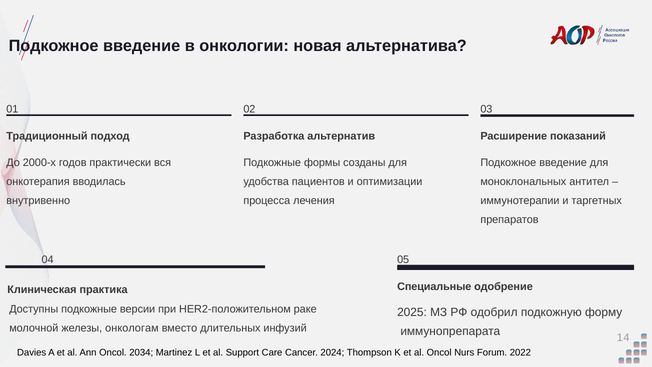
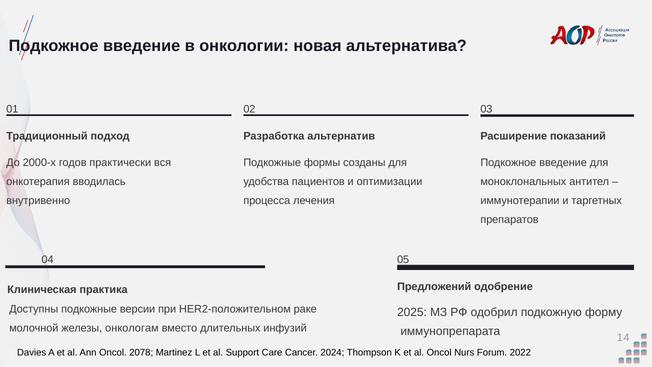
Специальные: Специальные -> Предложений
2034: 2034 -> 2078
